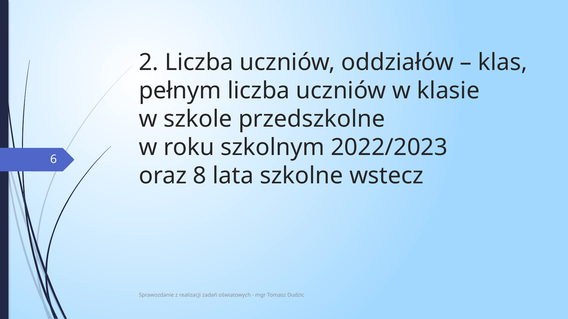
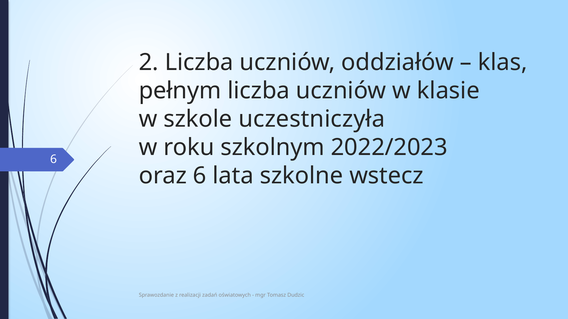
przedszkolne: przedszkolne -> uczestniczyła
oraz 8: 8 -> 6
